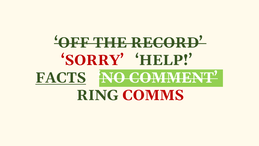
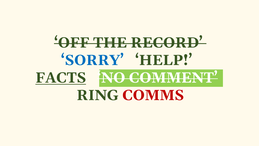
SORRY colour: red -> blue
